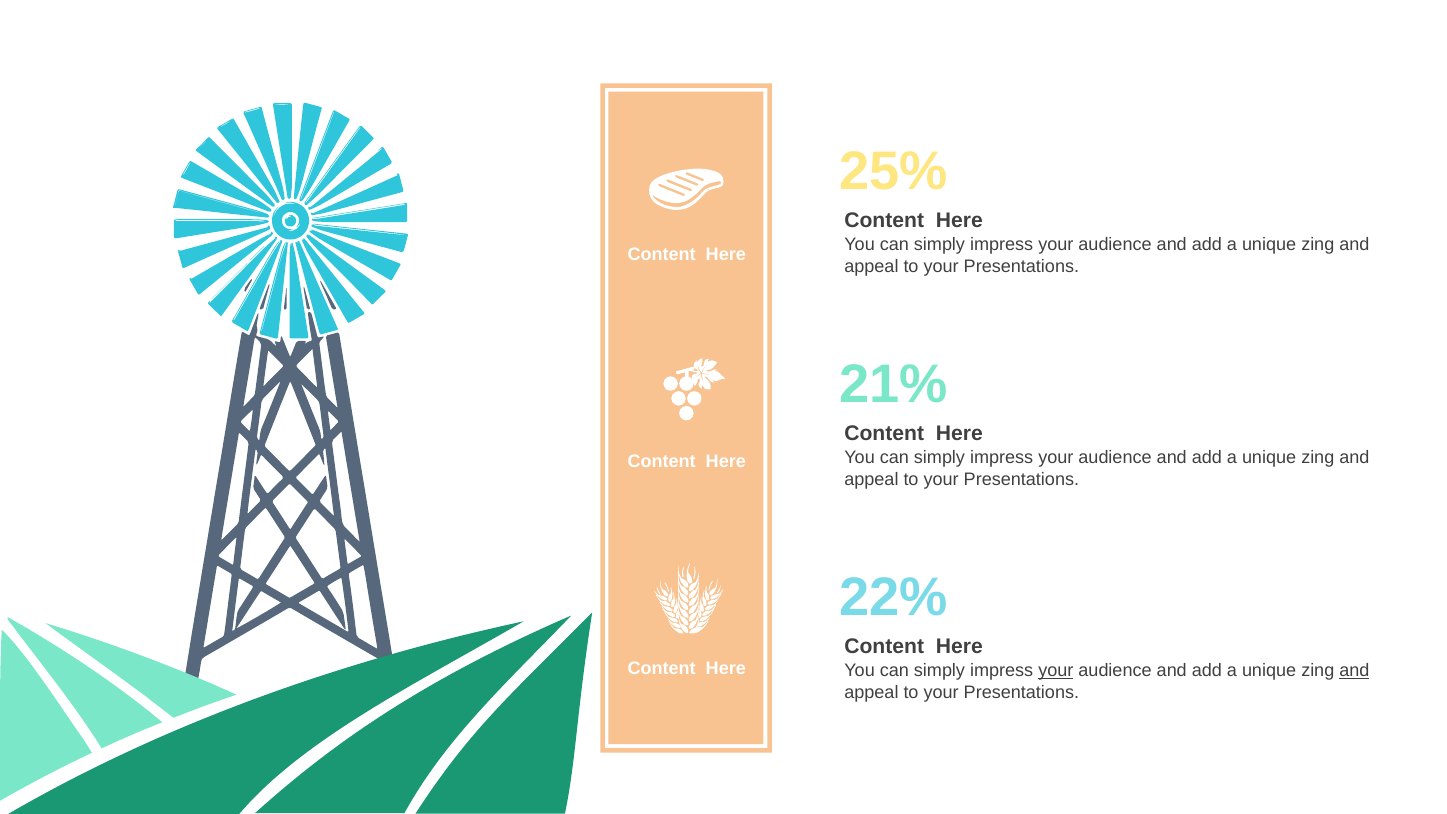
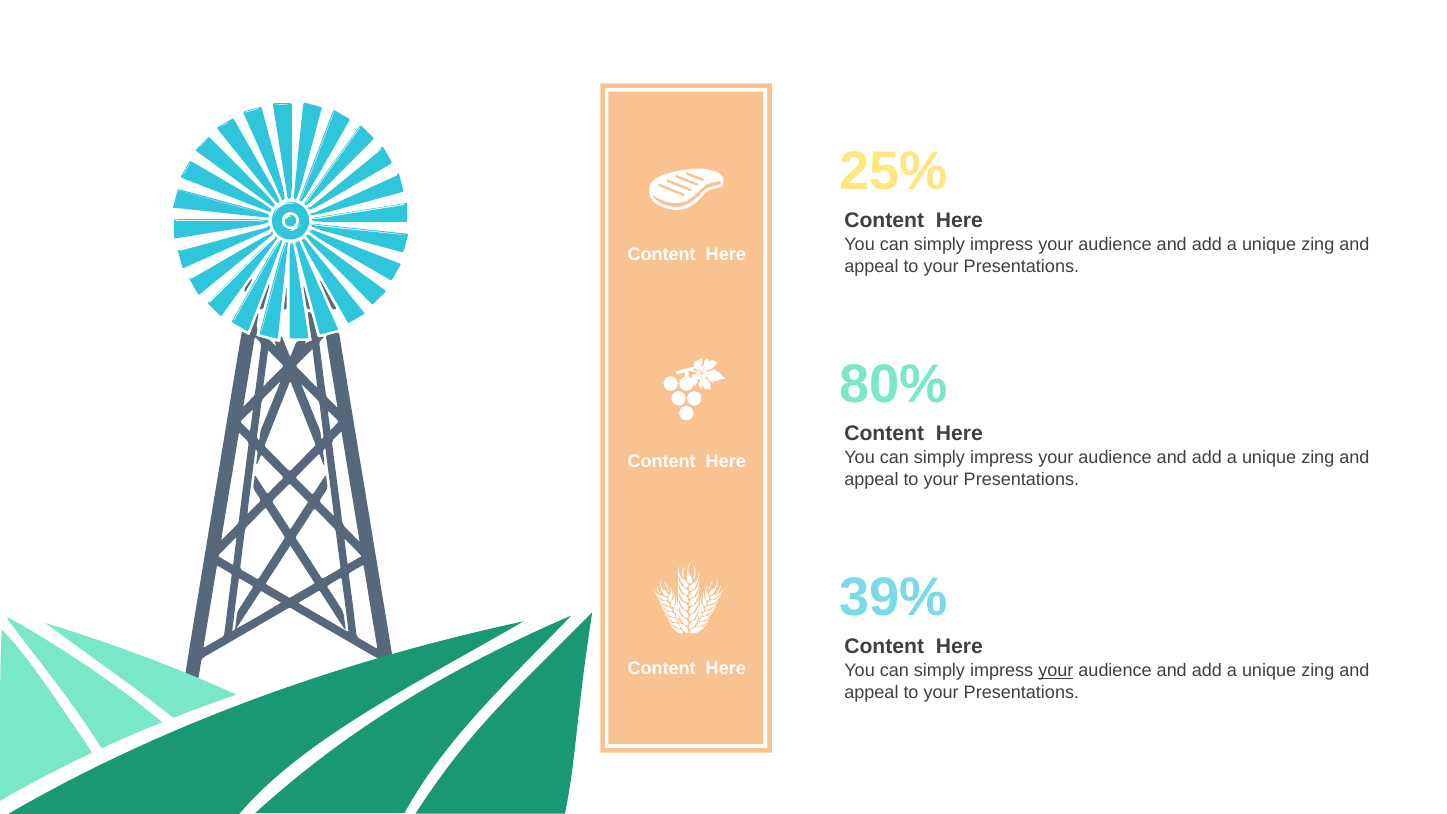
21%: 21% -> 80%
22%: 22% -> 39%
and at (1354, 671) underline: present -> none
